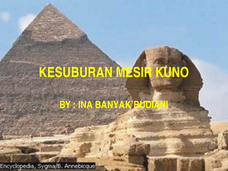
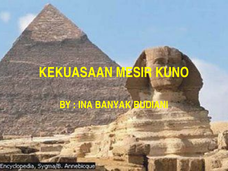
KESUBURAN: KESUBURAN -> KEKUASAAN
